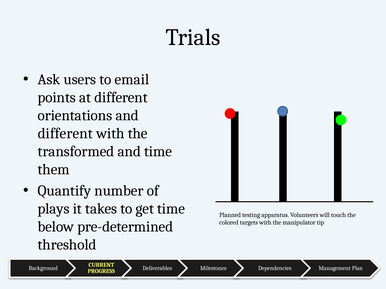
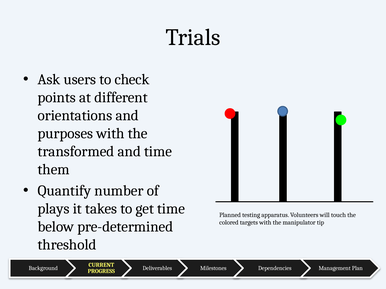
email: email -> check
different at (65, 134): different -> purposes
